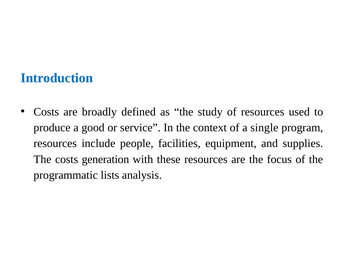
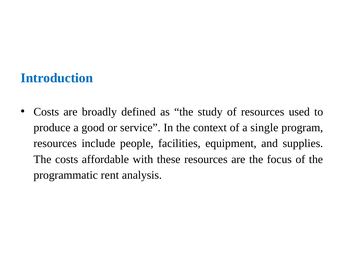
generation: generation -> affordable
lists: lists -> rent
